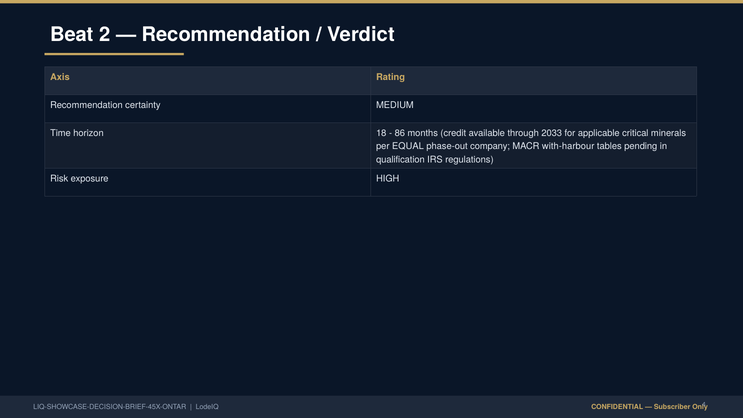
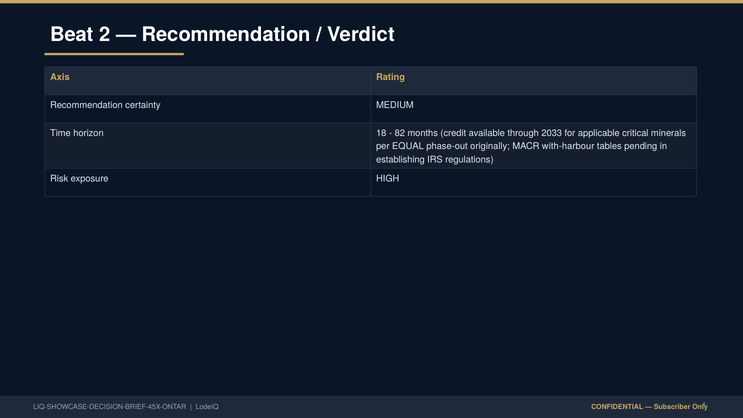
86: 86 -> 82
company: company -> originally
qualification: qualification -> establishing
